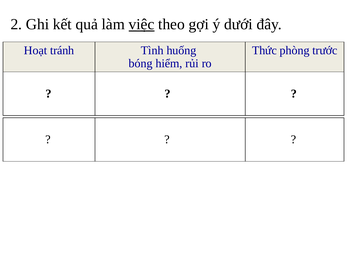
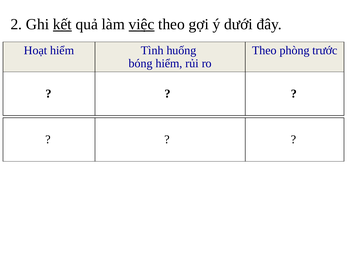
kết underline: none -> present
Hoạt tránh: tránh -> hiểm
Thức at (264, 50): Thức -> Theo
